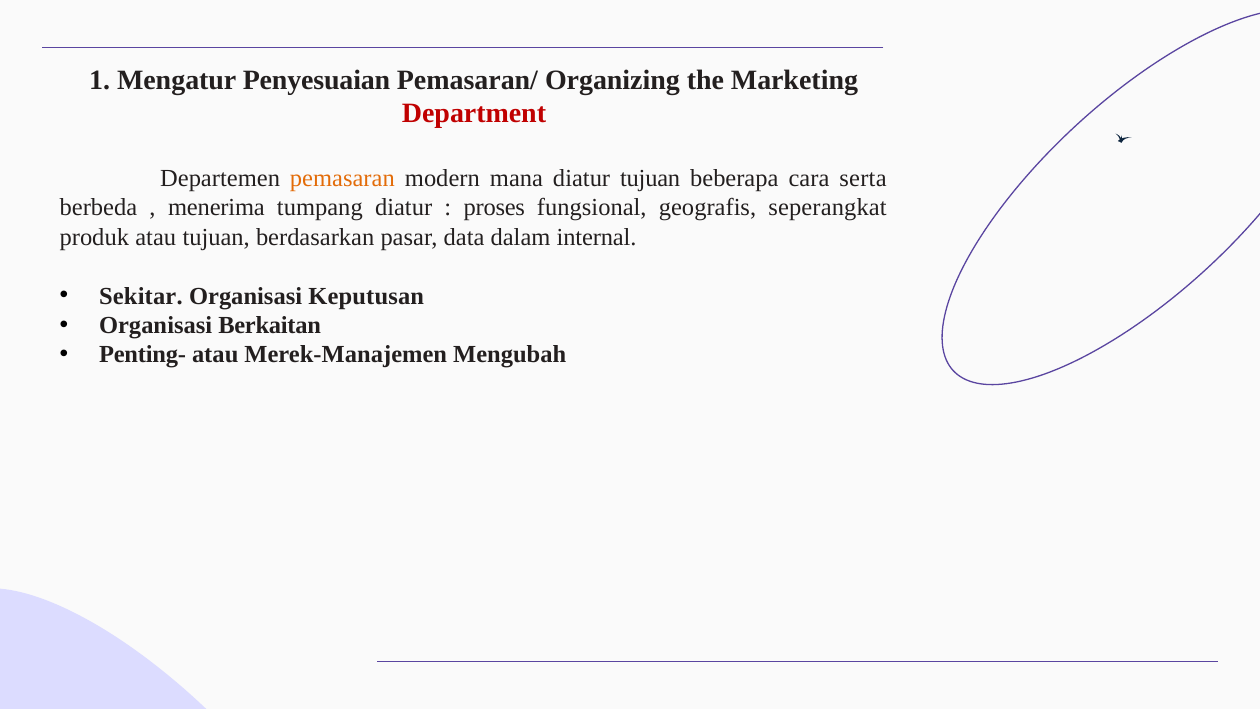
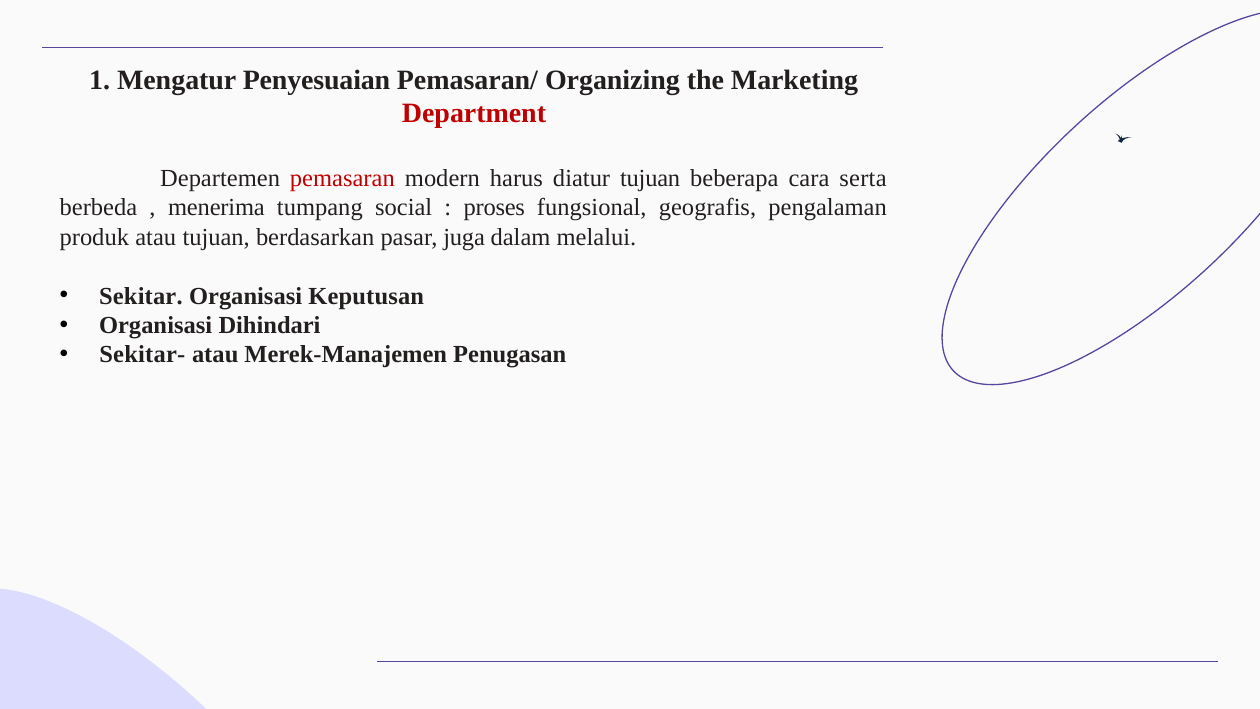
pemasaran colour: orange -> red
mana: mana -> harus
tumpang diatur: diatur -> social
seperangkat: seperangkat -> pengalaman
data: data -> juga
internal: internal -> melalui
Berkaitan: Berkaitan -> Dihindari
Penting-: Penting- -> Sekitar-
Mengubah: Mengubah -> Penugasan
